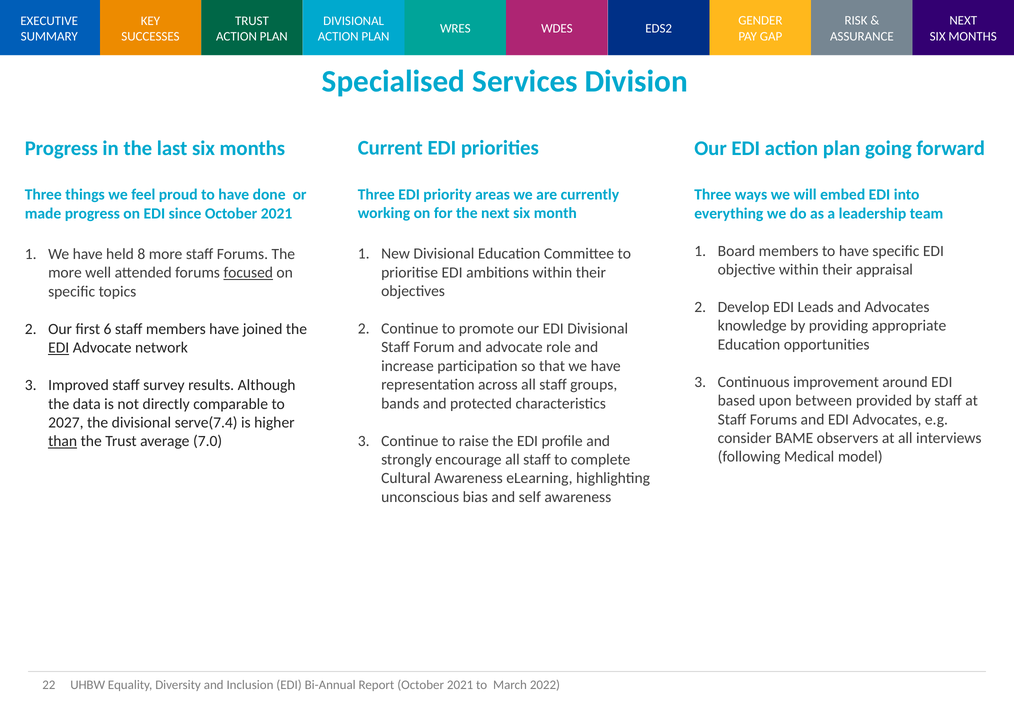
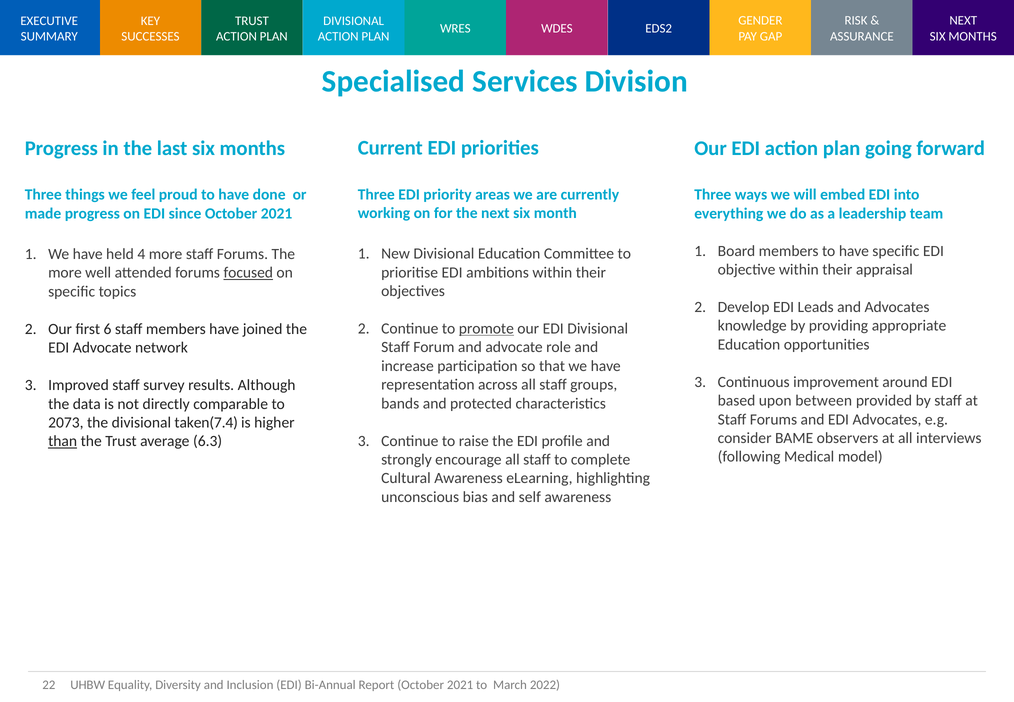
8: 8 -> 4
promote underline: none -> present
EDI at (59, 348) underline: present -> none
2027: 2027 -> 2073
serve(7.4: serve(7.4 -> taken(7.4
7.0: 7.0 -> 6.3
